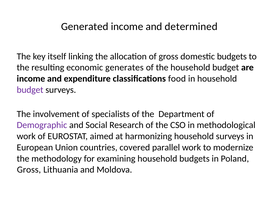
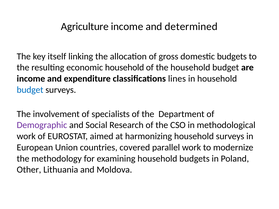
Generated: Generated -> Agriculture
economic generates: generates -> household
food: food -> lines
budget at (30, 90) colour: purple -> blue
Gross at (29, 170): Gross -> Other
